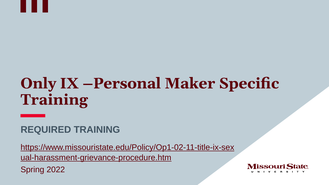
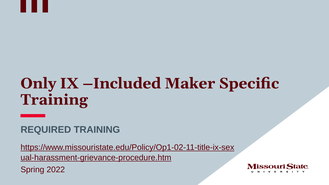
Personal: Personal -> Included
